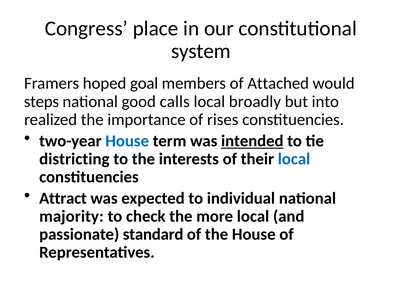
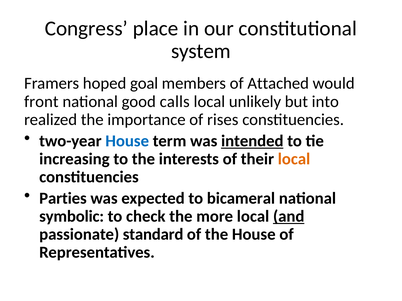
steps: steps -> front
broadly: broadly -> unlikely
districting: districting -> increasing
local at (294, 159) colour: blue -> orange
Attract: Attract -> Parties
individual: individual -> bicameral
majority: majority -> symbolic
and underline: none -> present
